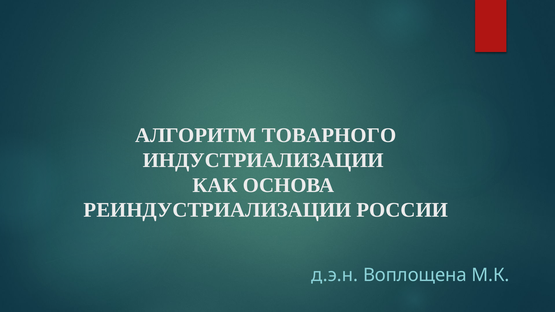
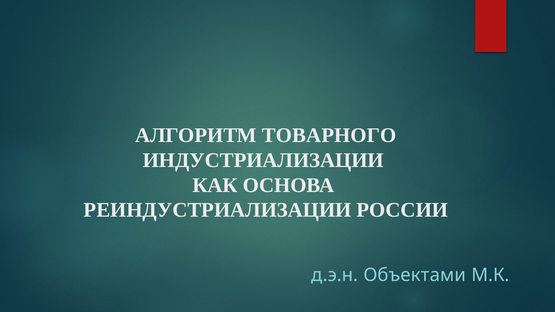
Воплощена: Воплощена -> Объектами
